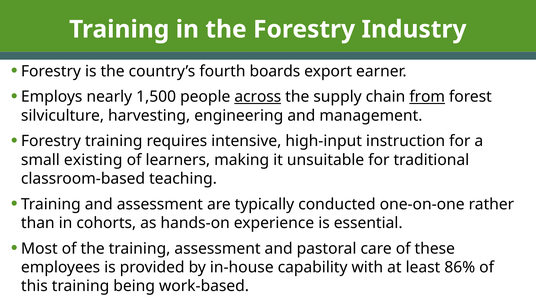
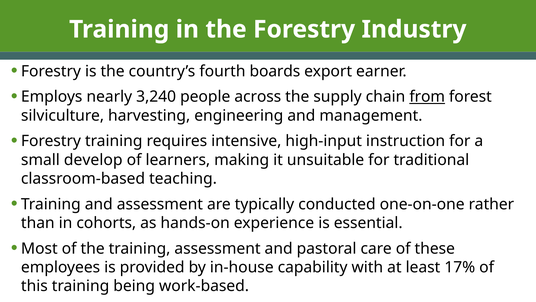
1,500: 1,500 -> 3,240
across underline: present -> none
existing: existing -> develop
86%: 86% -> 17%
